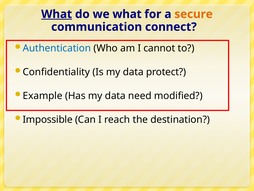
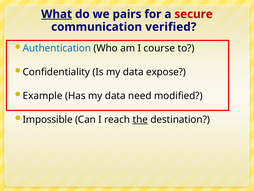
we what: what -> pairs
secure colour: orange -> red
connect: connect -> verified
cannot: cannot -> course
protect: protect -> expose
the underline: none -> present
